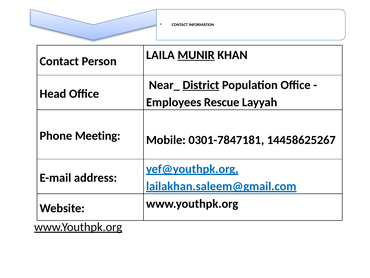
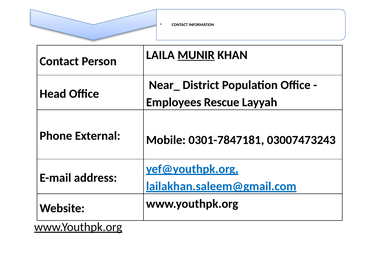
District underline: present -> none
Meeting: Meeting -> External
14458625267: 14458625267 -> 03007473243
